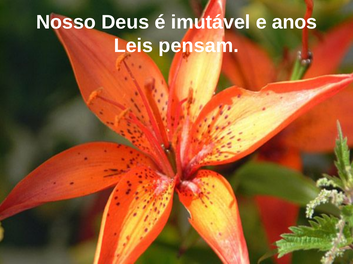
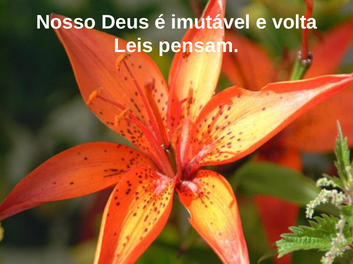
anos: anos -> volta
